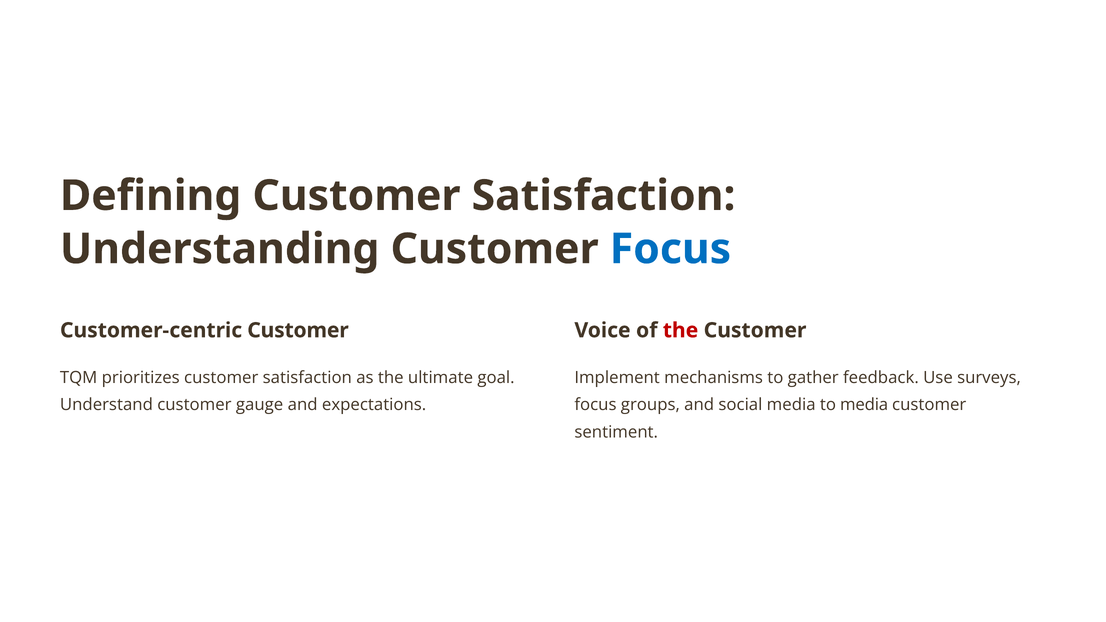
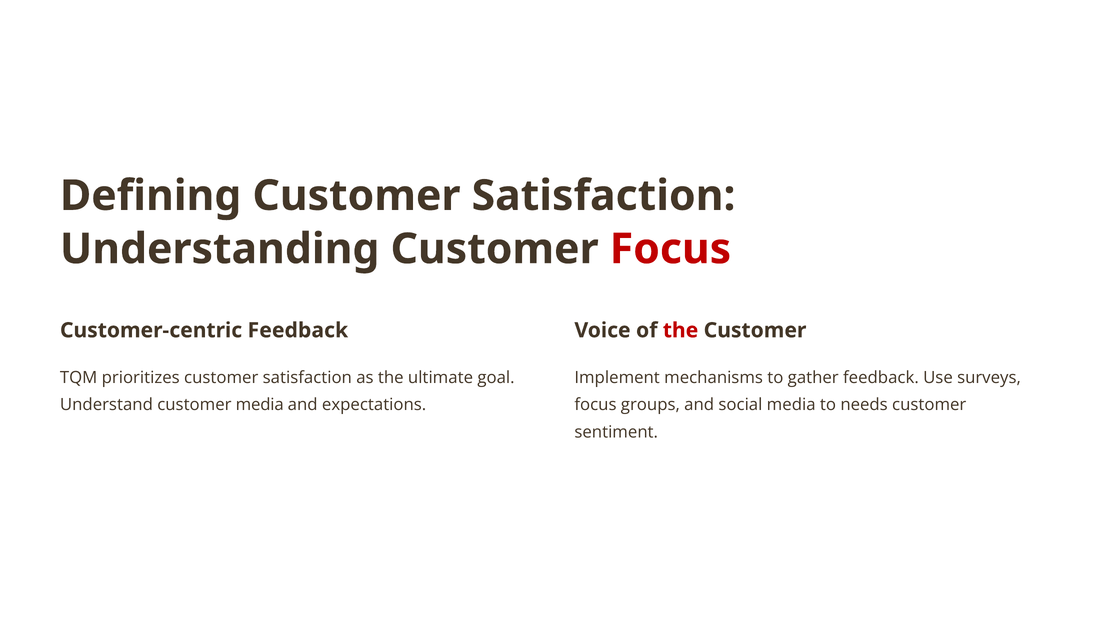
Focus at (670, 249) colour: blue -> red
Customer-centric Customer: Customer -> Feedback
customer gauge: gauge -> media
to media: media -> needs
